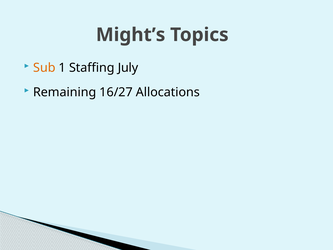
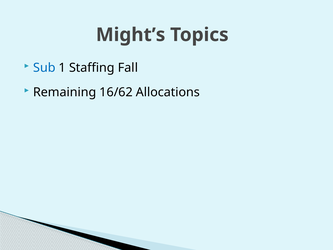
Sub colour: orange -> blue
July: July -> Fall
16/27: 16/27 -> 16/62
